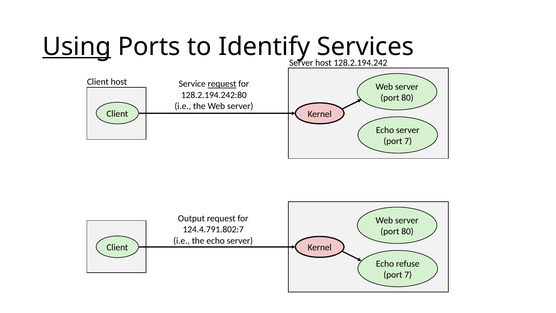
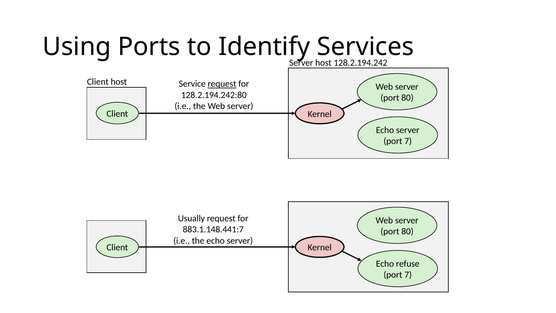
Using underline: present -> none
Output: Output -> Usually
124.4.791.802:7: 124.4.791.802:7 -> 883.1.148.441:7
